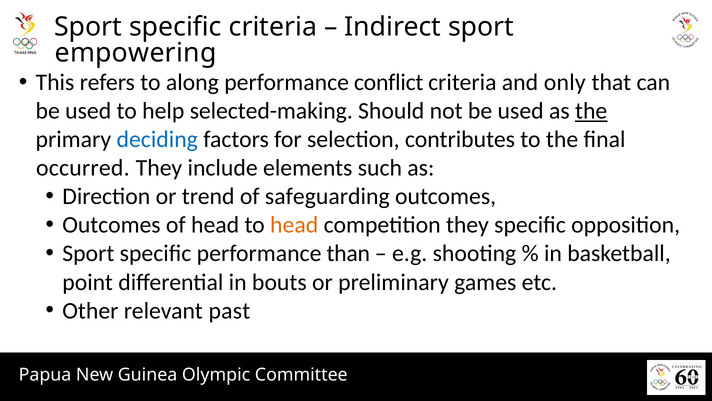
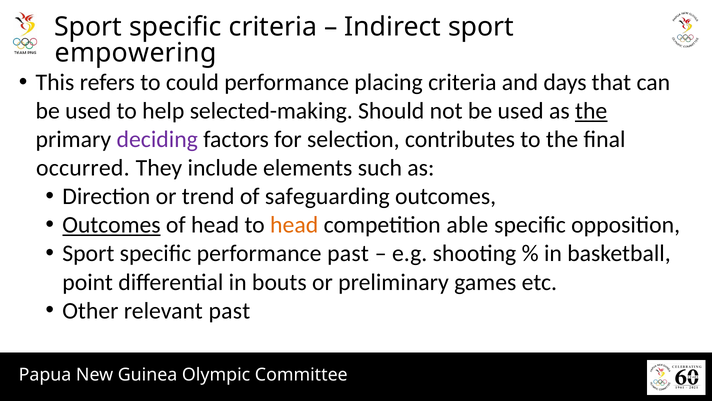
along: along -> could
conflict: conflict -> placing
only: only -> days
deciding colour: blue -> purple
Outcomes at (111, 225) underline: none -> present
competition they: they -> able
performance than: than -> past
